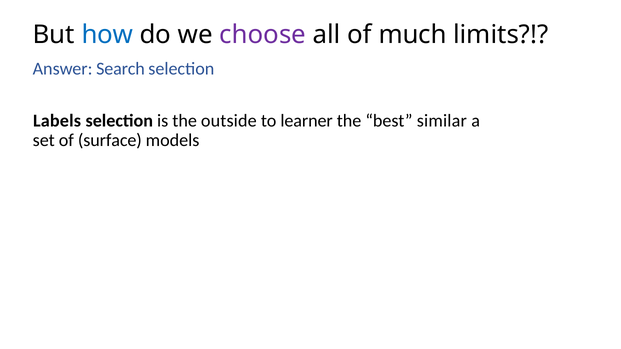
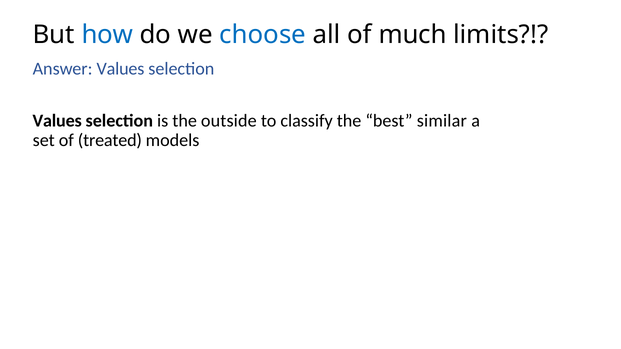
choose colour: purple -> blue
Answer Search: Search -> Values
Labels at (57, 121): Labels -> Values
learner: learner -> classify
surface: surface -> treated
